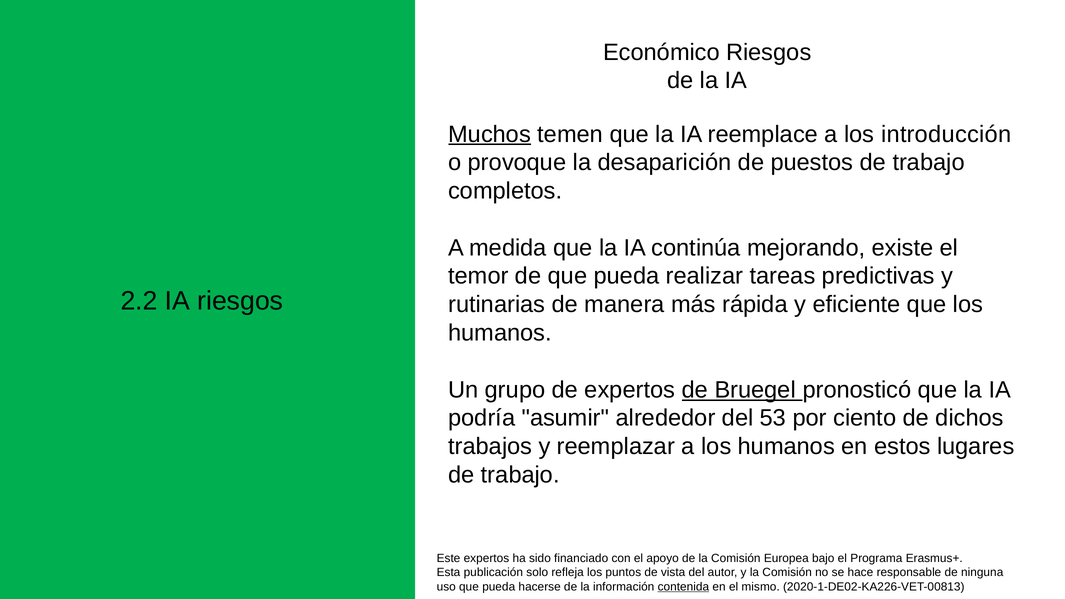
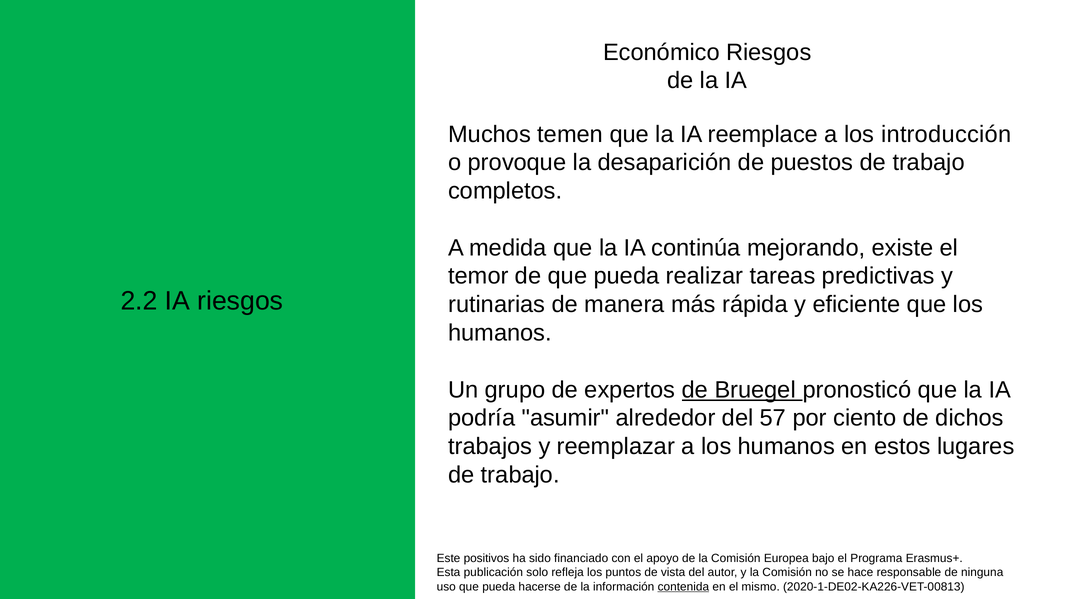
Muchos underline: present -> none
53: 53 -> 57
Este expertos: expertos -> positivos
